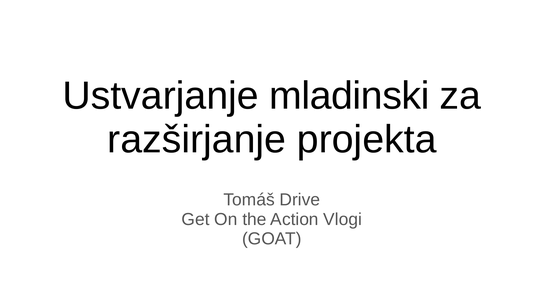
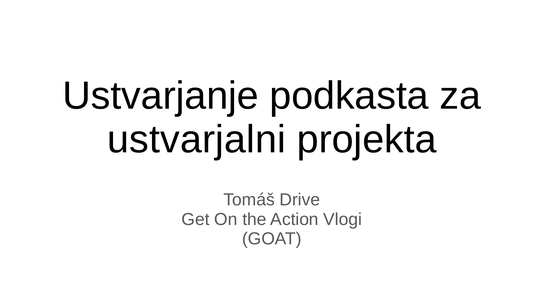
mladinski: mladinski -> podkasta
razširjanje: razširjanje -> ustvarjalni
